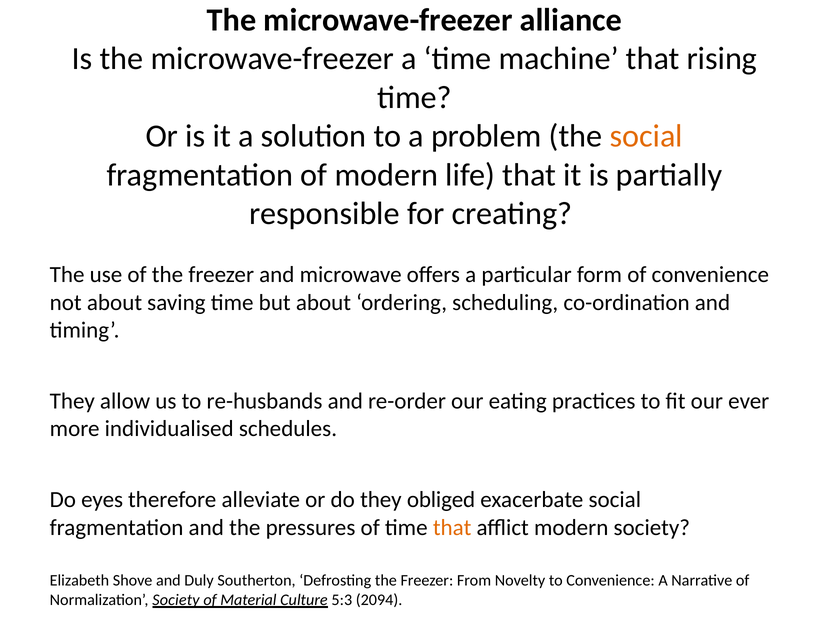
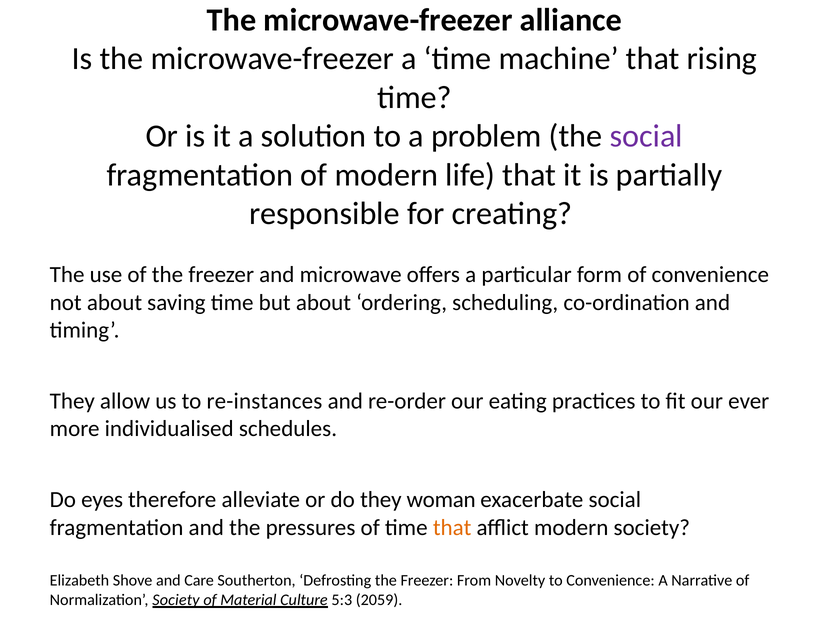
social at (646, 136) colour: orange -> purple
re-husbands: re-husbands -> re-instances
obliged: obliged -> woman
Duly: Duly -> Care
2094: 2094 -> 2059
